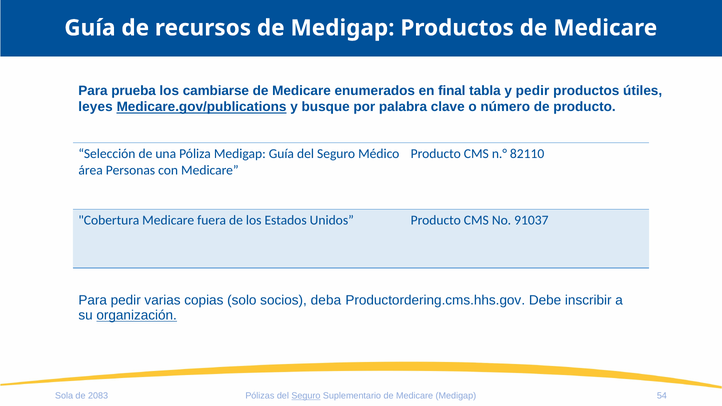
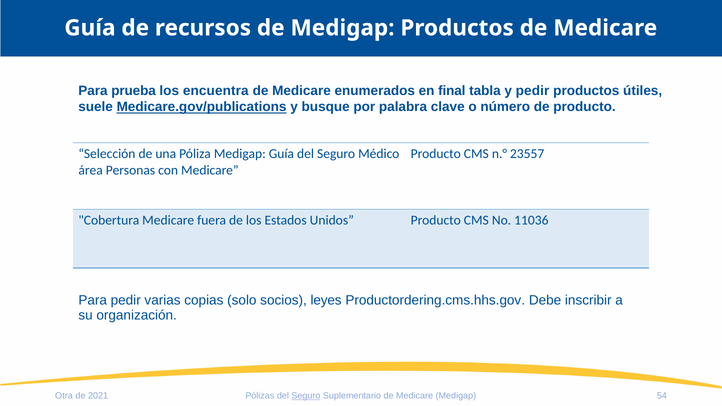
cambiarse: cambiarse -> encuentra
leyes: leyes -> suele
82110: 82110 -> 23557
91037: 91037 -> 11036
deba: deba -> leyes
organización underline: present -> none
Sola: Sola -> Otra
2083: 2083 -> 2021
